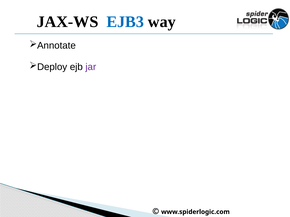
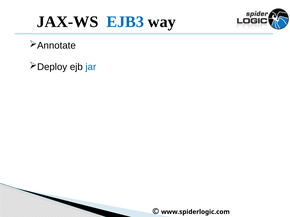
jar colour: purple -> blue
